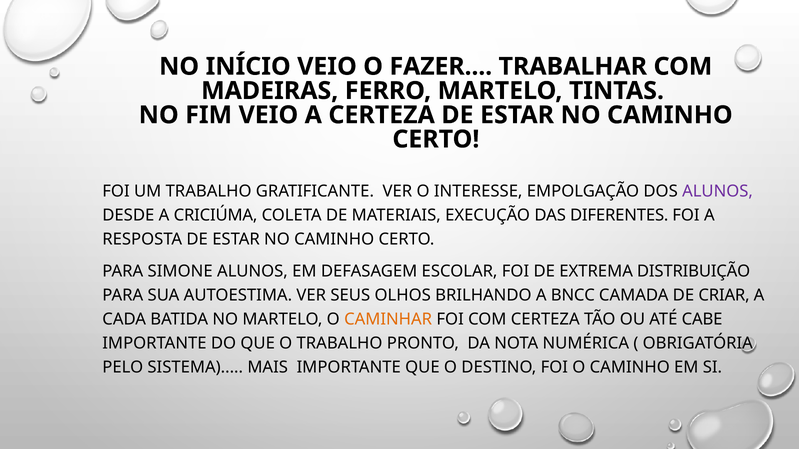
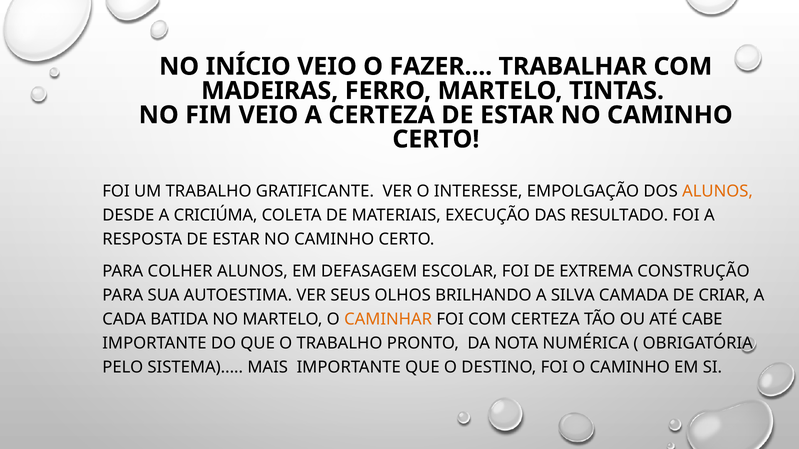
ALUNOS at (718, 191) colour: purple -> orange
DIFERENTES: DIFERENTES -> RESULTADO
SIMONE: SIMONE -> COLHER
DISTRIBUIÇÃO: DISTRIBUIÇÃO -> CONSTRUÇÃO
BNCC: BNCC -> SILVA
